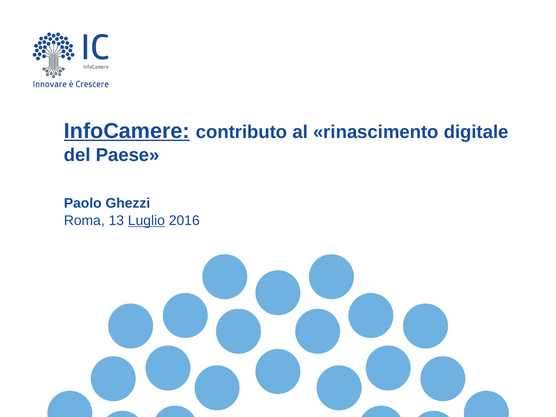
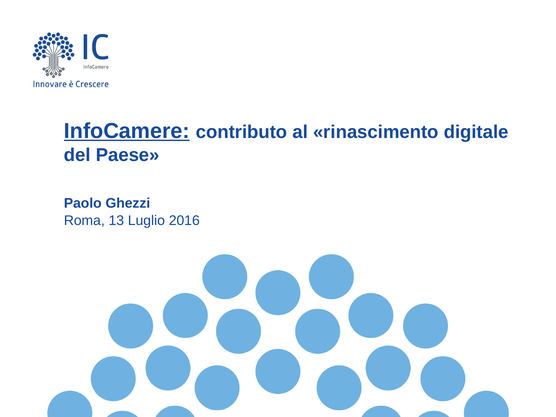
Luglio underline: present -> none
